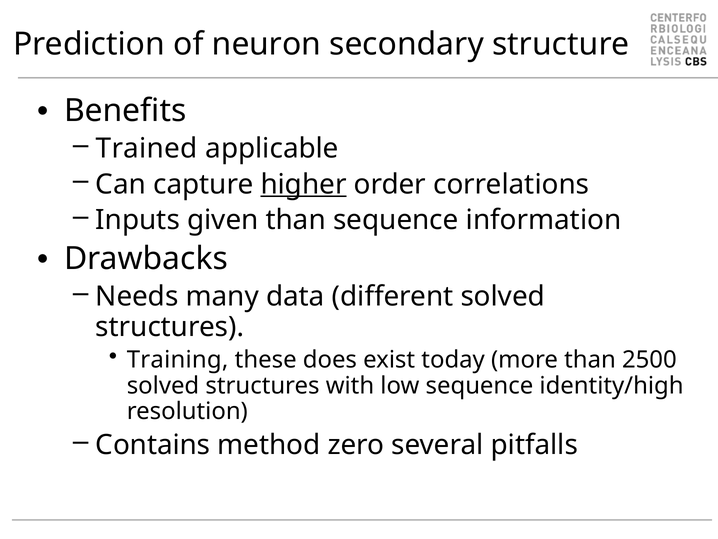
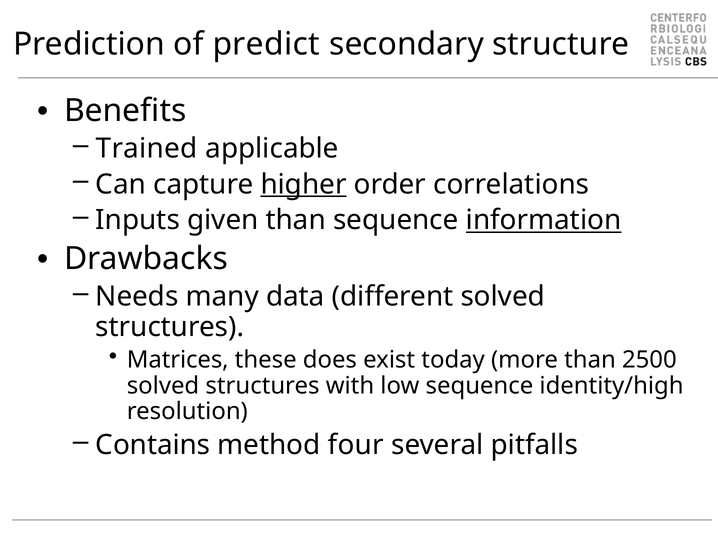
neuron: neuron -> predict
information underline: none -> present
Training: Training -> Matrices
zero: zero -> four
